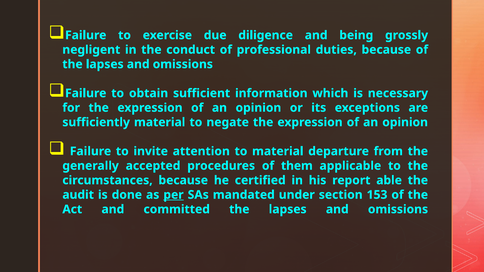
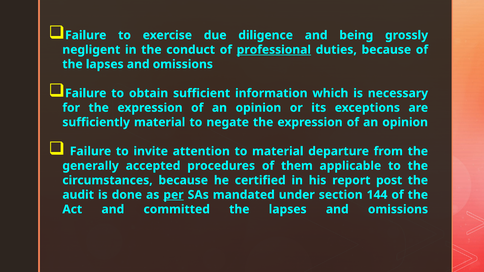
professional underline: none -> present
able: able -> post
153: 153 -> 144
